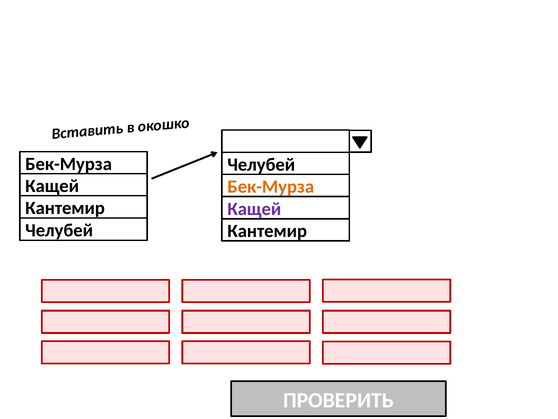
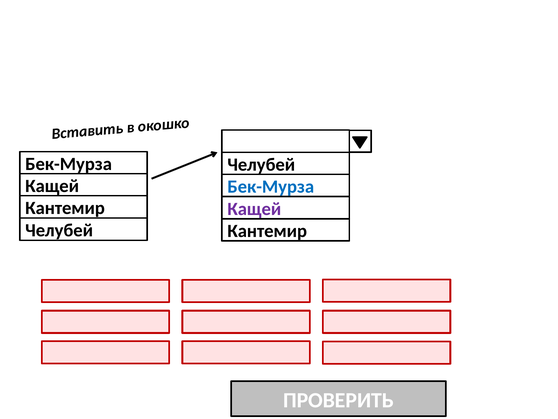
Бек-Мурза at (271, 187) colour: orange -> blue
